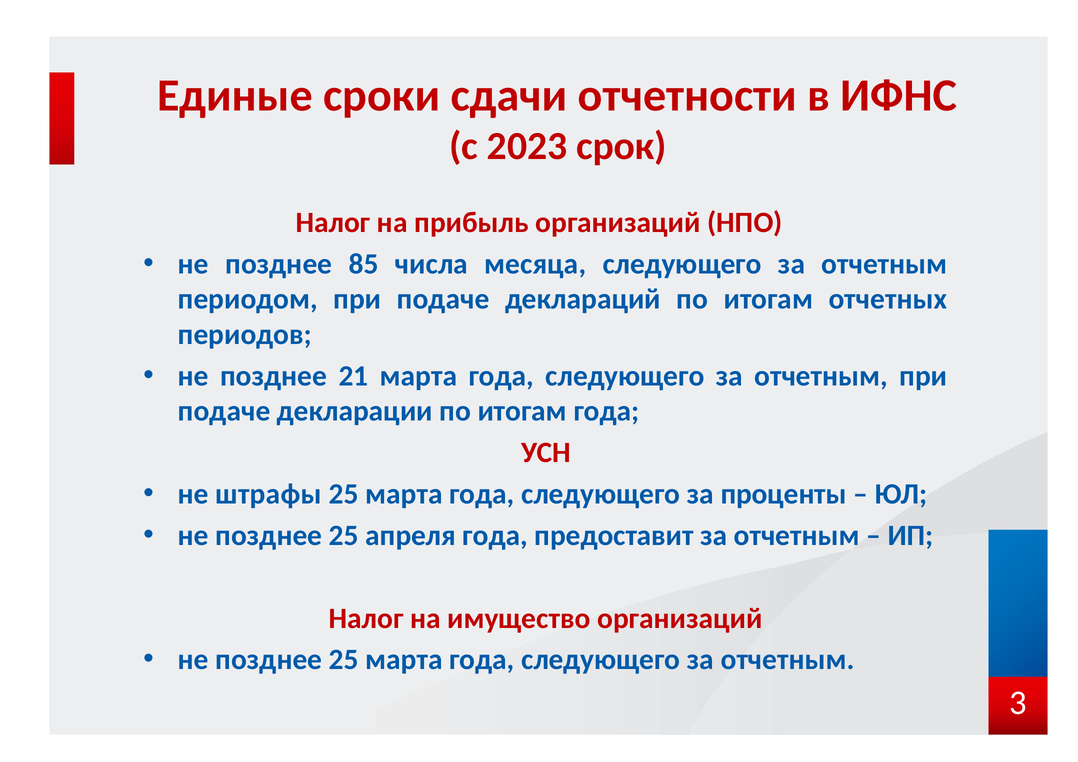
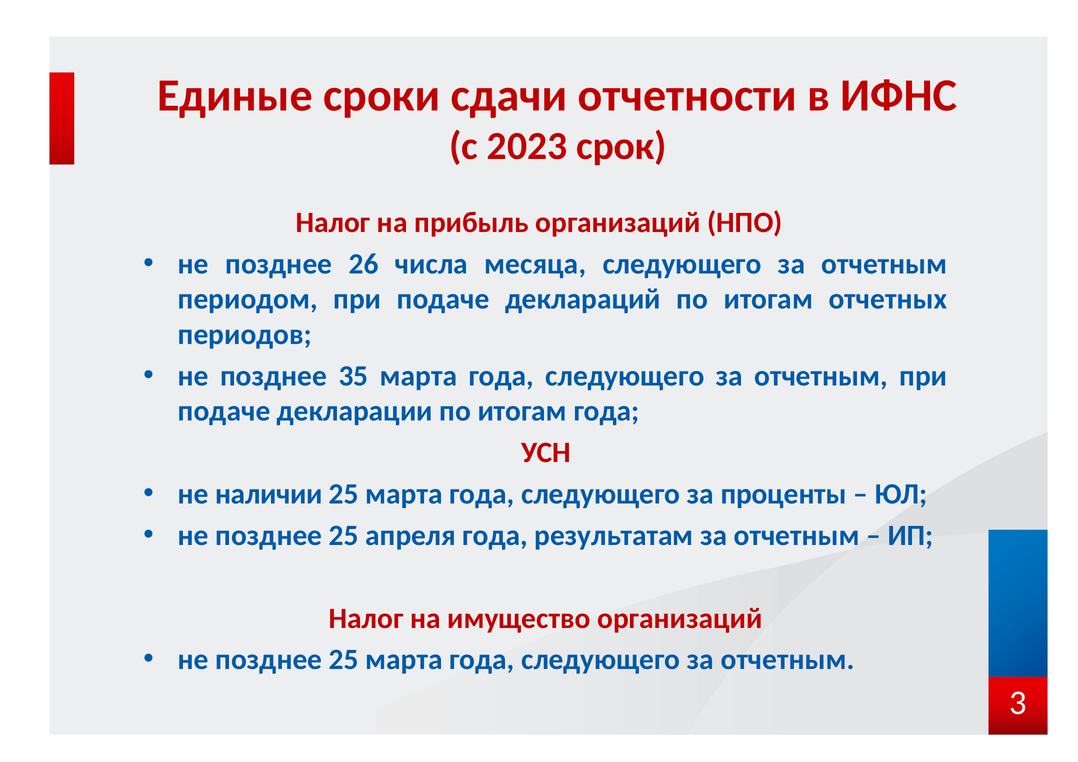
85: 85 -> 26
21: 21 -> 35
штрафы: штрафы -> наличии
предоставит: предоставит -> результатам
